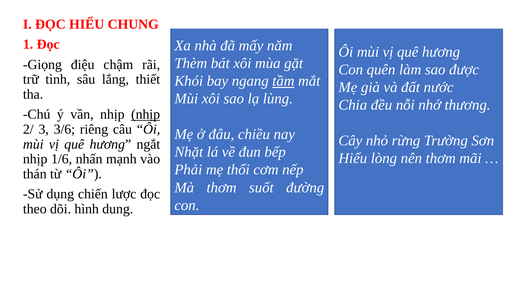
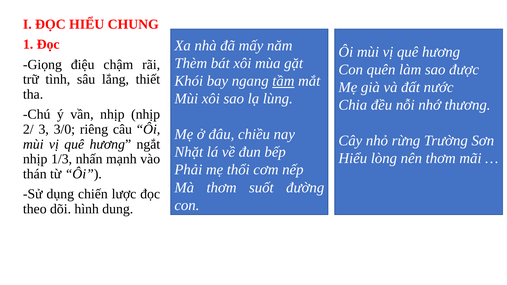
nhịp at (146, 115) underline: present -> none
3/6: 3/6 -> 3/0
1/6: 1/6 -> 1/3
